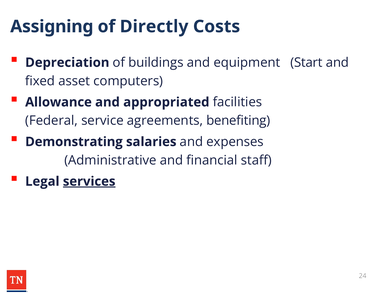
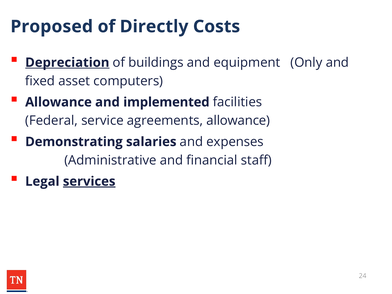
Assigning: Assigning -> Proposed
Depreciation underline: none -> present
Start: Start -> Only
appropriated: appropriated -> implemented
agreements benefiting: benefiting -> allowance
